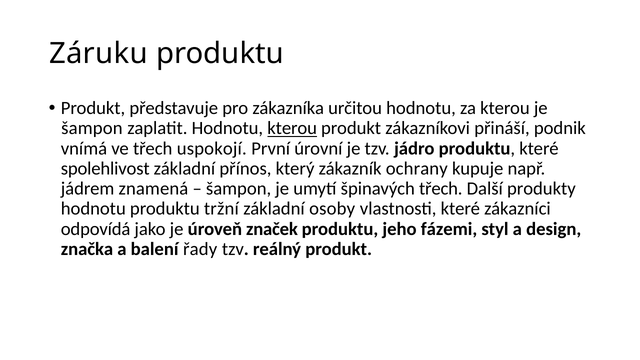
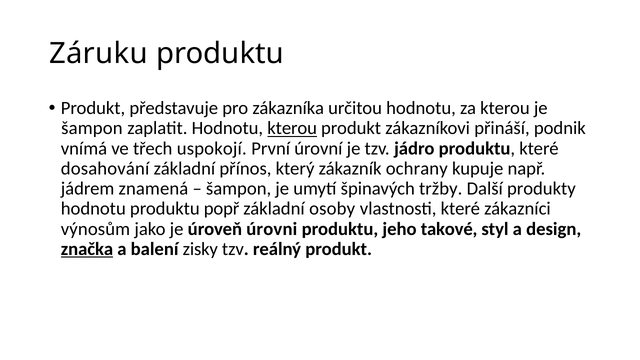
spolehlivost: spolehlivost -> dosahování
špinavých třech: třech -> tržby
tržní: tržní -> popř
odpovídá: odpovídá -> výnosům
značek: značek -> úrovni
fázemi: fázemi -> takové
značka underline: none -> present
řady: řady -> zisky
